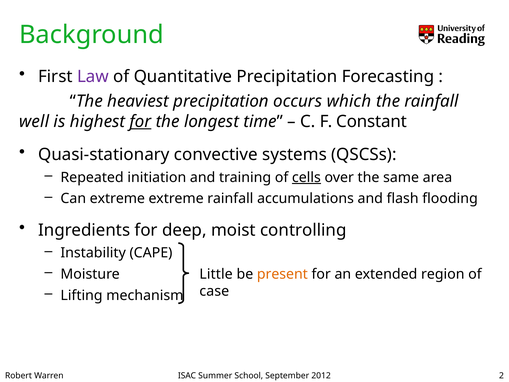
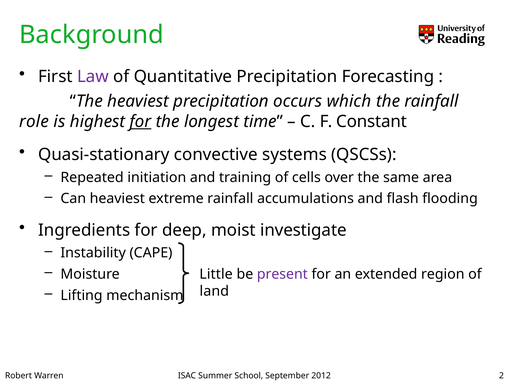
well: well -> role
cells underline: present -> none
Can extreme: extreme -> heaviest
controlling: controlling -> investigate
present colour: orange -> purple
case: case -> land
